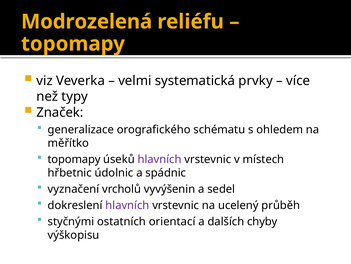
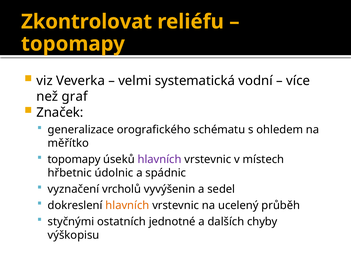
Modrozelená: Modrozelená -> Zkontrolovat
prvky: prvky -> vodní
typy: typy -> graf
hlavních at (127, 205) colour: purple -> orange
orientací: orientací -> jednotné
